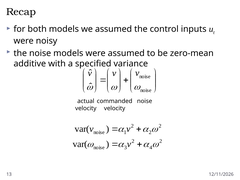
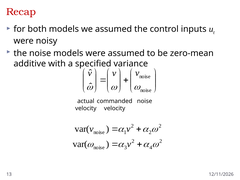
Recap colour: black -> red
